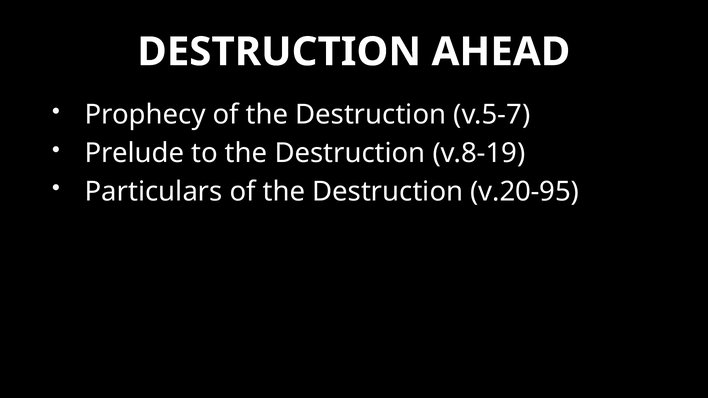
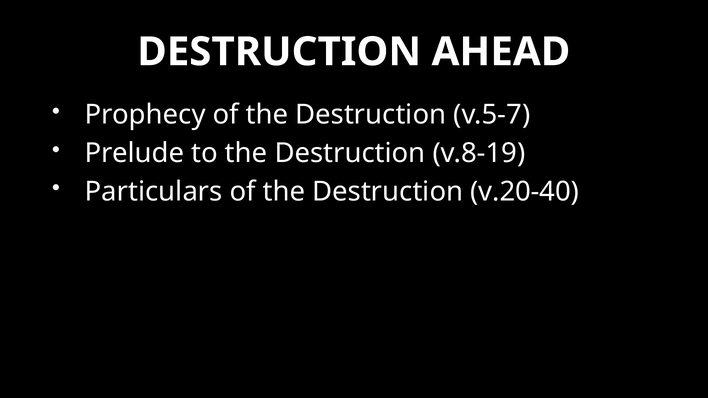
v.20-95: v.20-95 -> v.20-40
